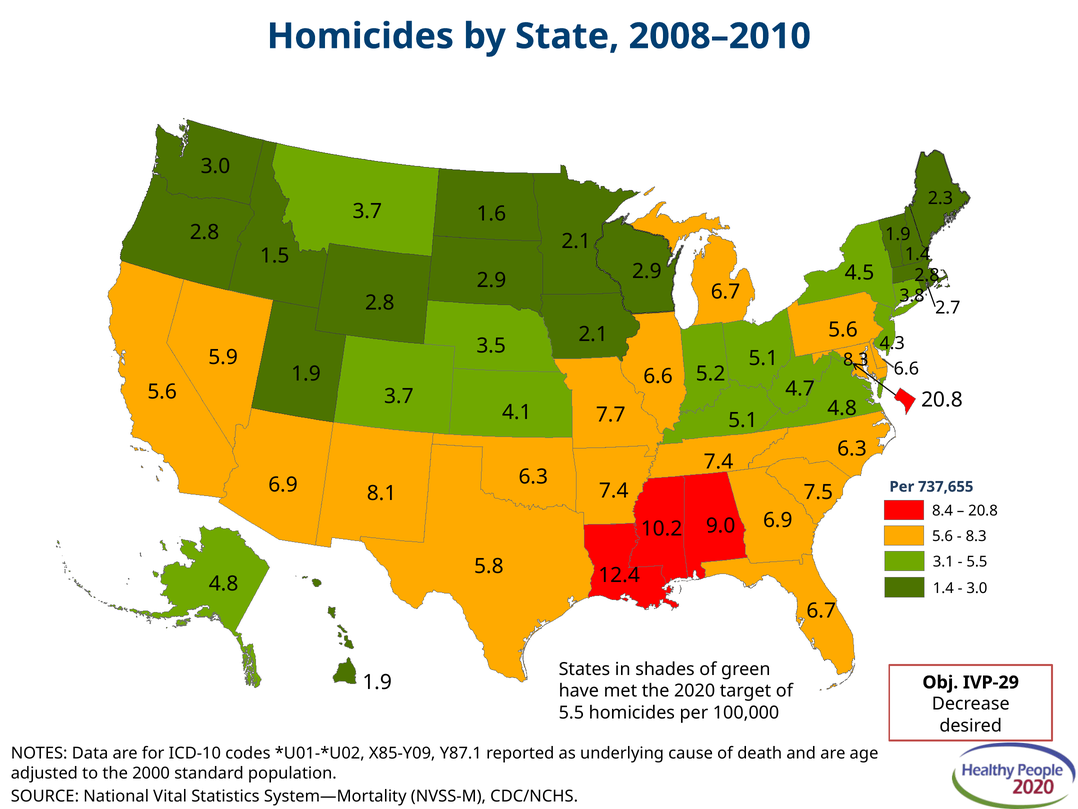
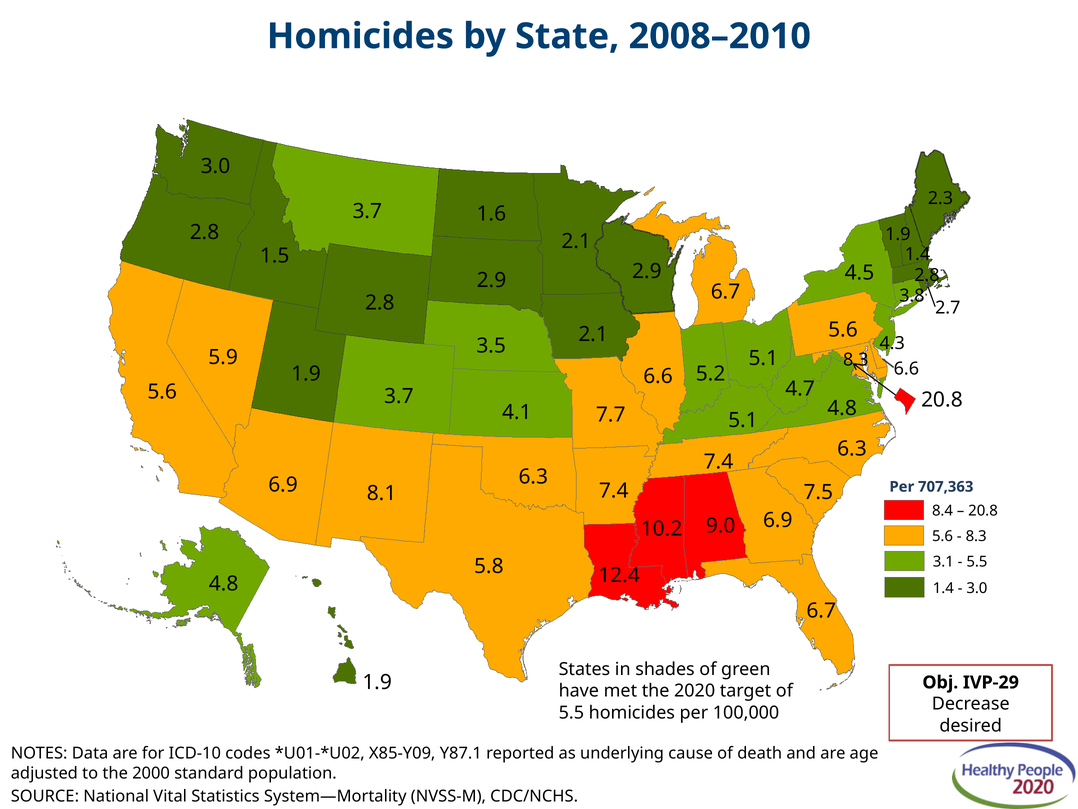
737,655: 737,655 -> 707,363
